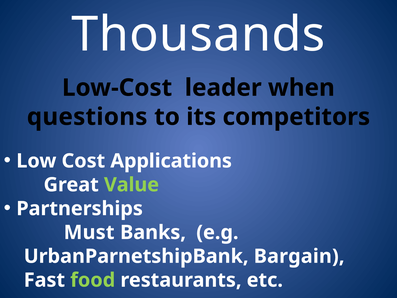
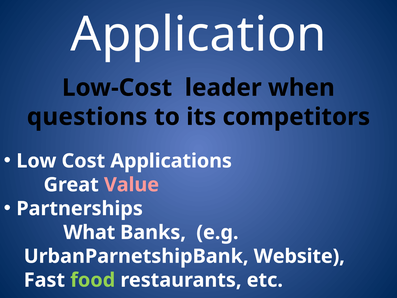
Thousands: Thousands -> Application
Value colour: light green -> pink
Must: Must -> What
Bargain: Bargain -> Website
